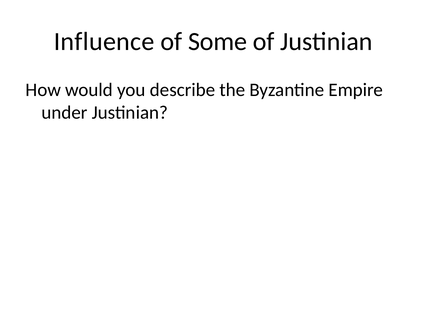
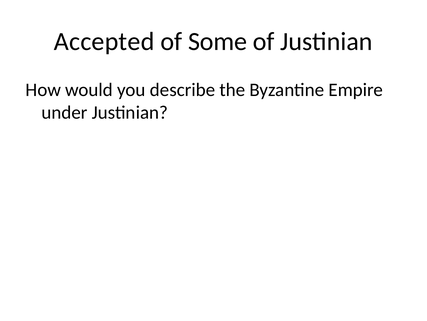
Influence: Influence -> Accepted
